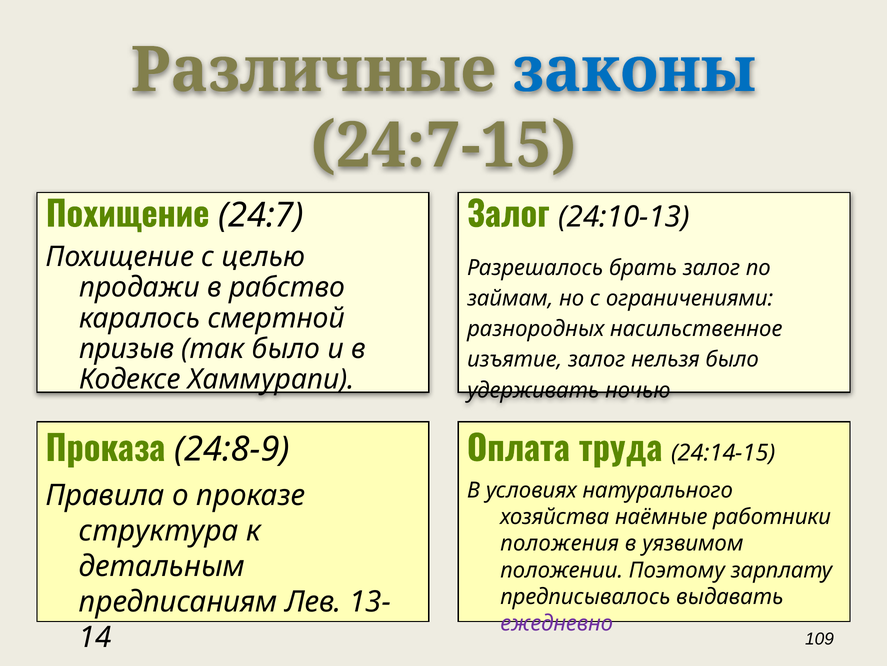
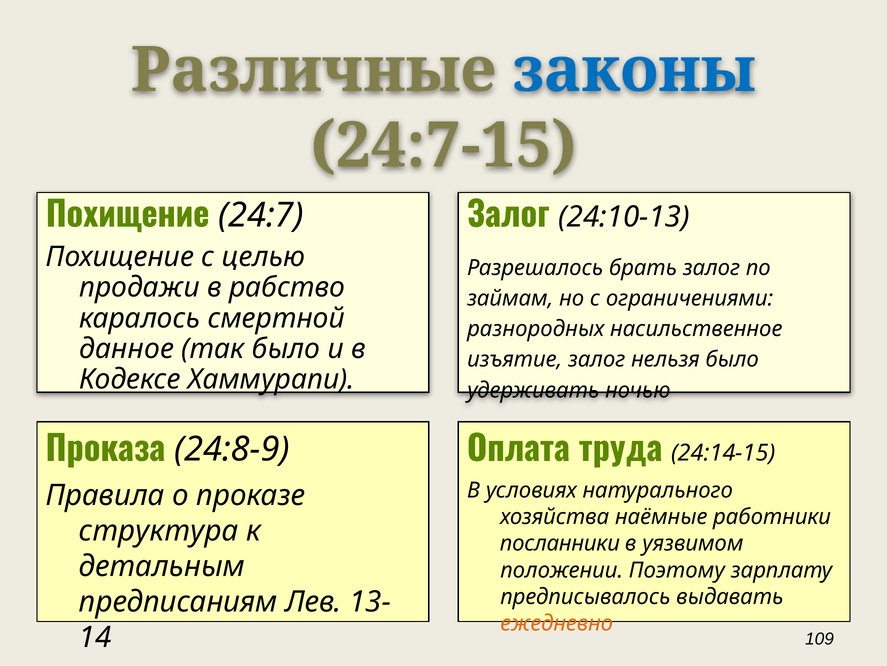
призыв: призыв -> данное
положения: положения -> посланники
ежедневно colour: purple -> orange
